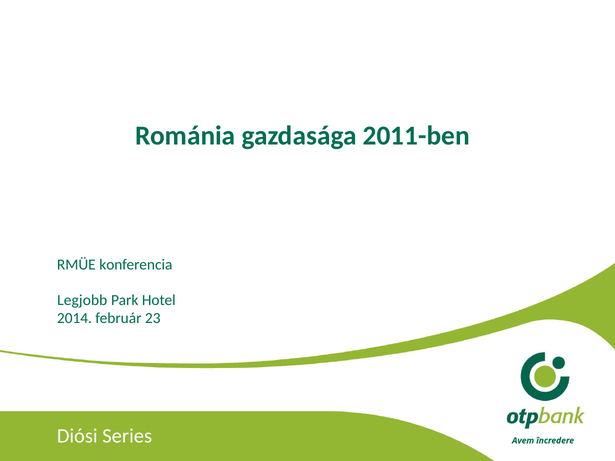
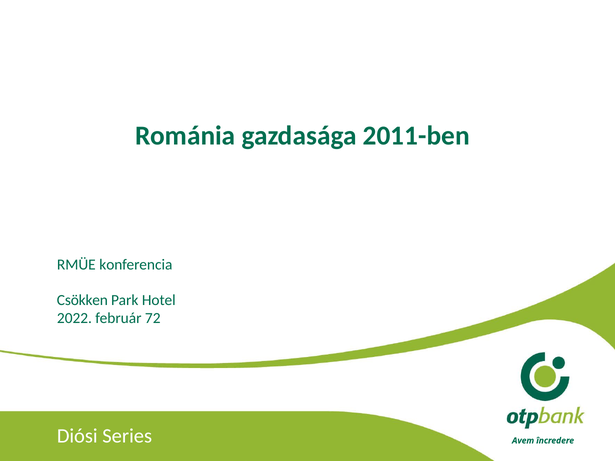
Legjobb: Legjobb -> Csökken
2014: 2014 -> 2022
23: 23 -> 72
